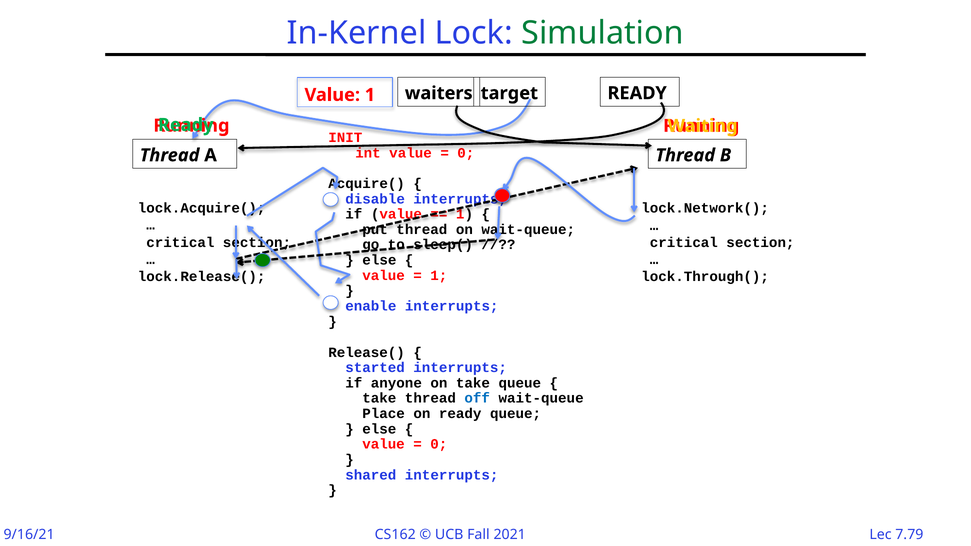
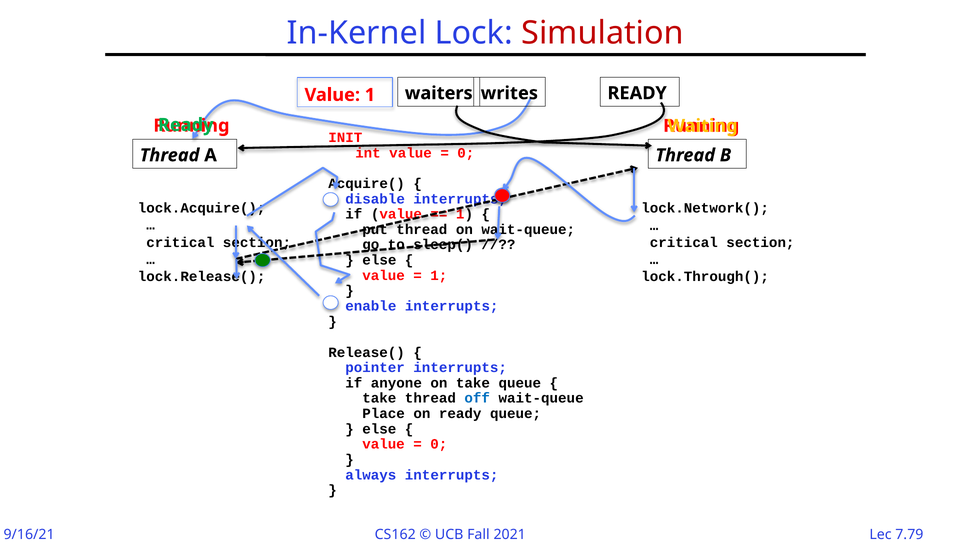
Simulation colour: green -> red
target: target -> writes
started: started -> pointer
shared: shared -> always
